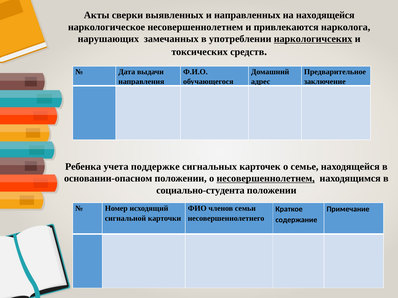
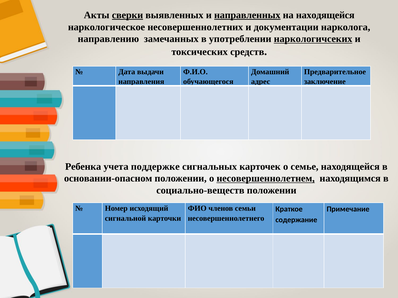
сверки underline: none -> present
направленных underline: none -> present
наркологическое несовершеннолетнем: несовершеннолетнем -> несовершеннолетних
привлекаются: привлекаются -> документации
нарушающих: нарушающих -> направлению
социально-студента: социально-студента -> социально-веществ
